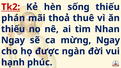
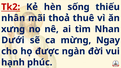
phán: phán -> nhân
thiếu at (13, 29): thiếu -> xưng
Ngay at (13, 40): Ngay -> Dưới
